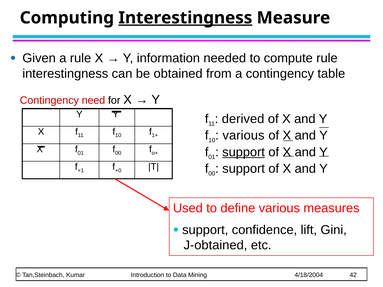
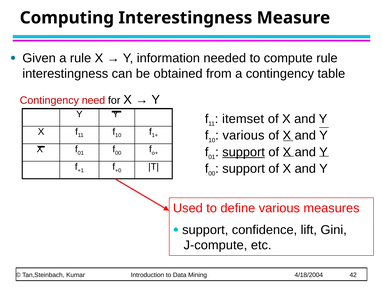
Interestingness at (185, 18) underline: present -> none
derived: derived -> itemset
J-obtained: J-obtained -> J-compute
